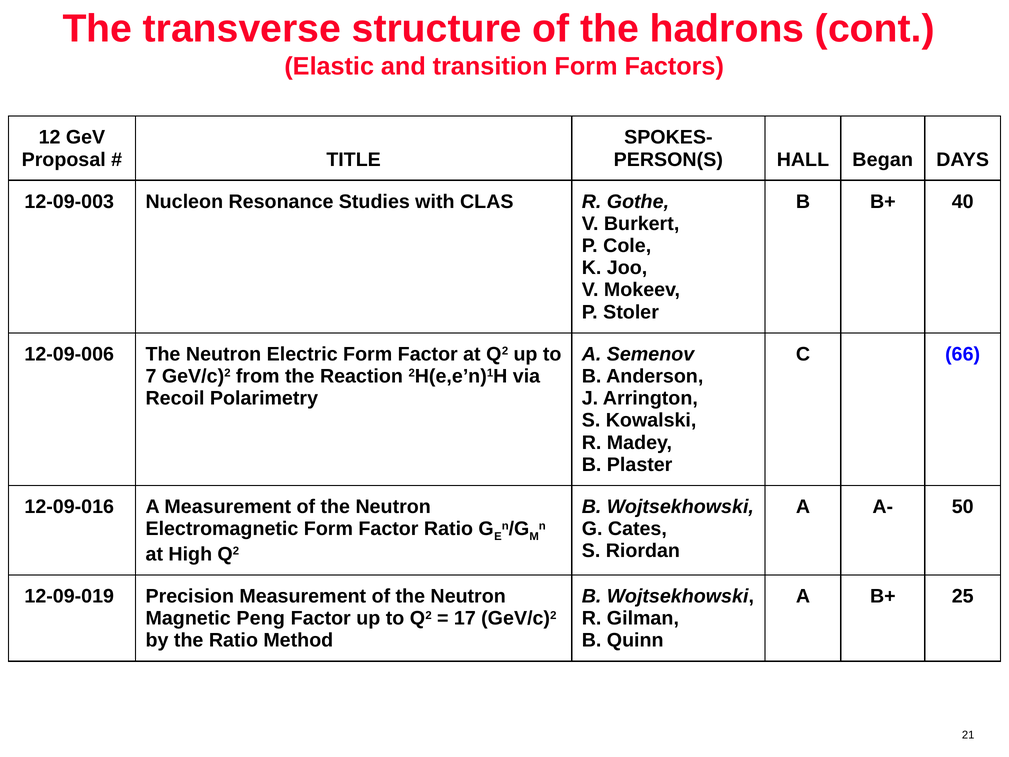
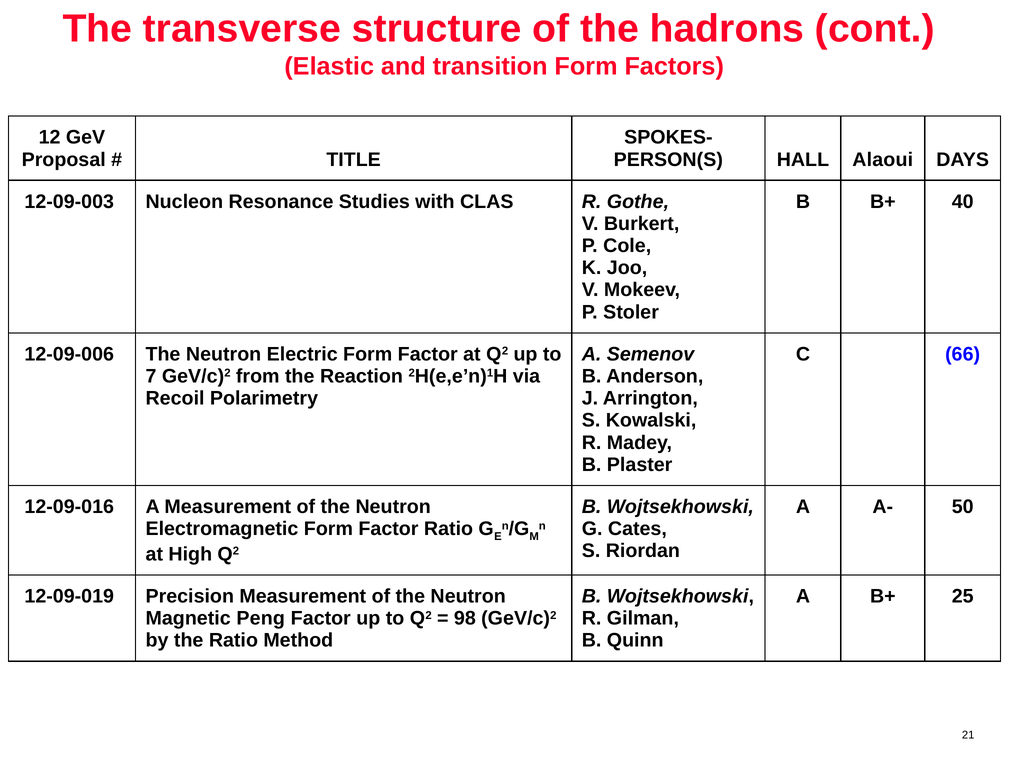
Began: Began -> Alaoui
17: 17 -> 98
